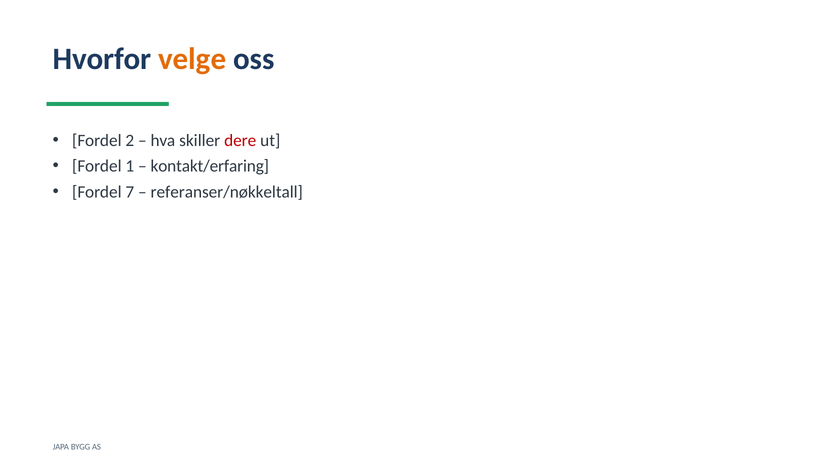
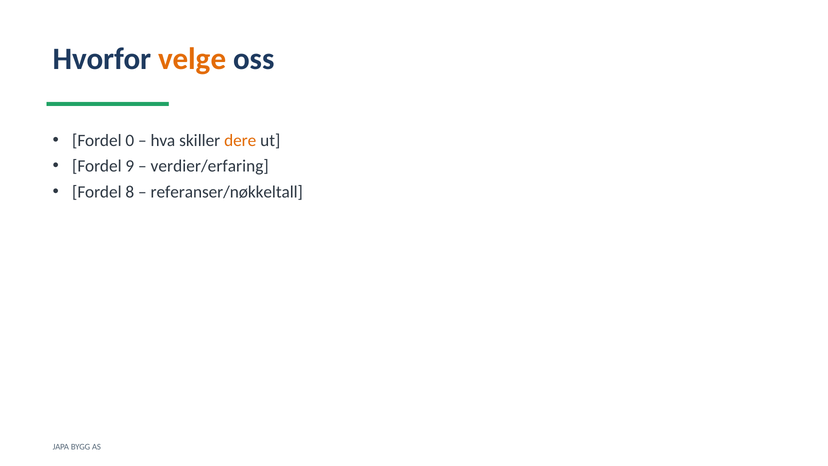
2: 2 -> 0
dere colour: red -> orange
1: 1 -> 9
kontakt/erfaring: kontakt/erfaring -> verdier/erfaring
7: 7 -> 8
